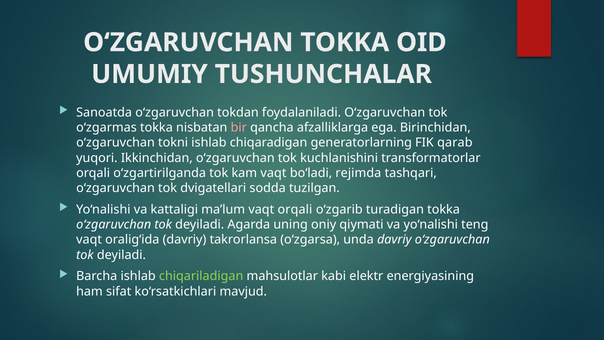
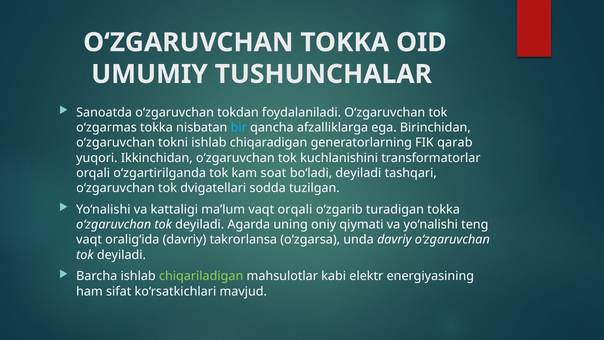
bir colour: pink -> light blue
kam vaqt: vaqt -> soat
bo‘ladi rejimda: rejimda -> deyiladi
